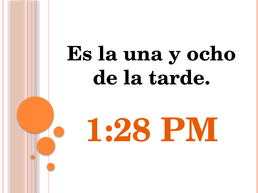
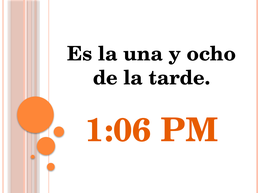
1:28: 1:28 -> 1:06
